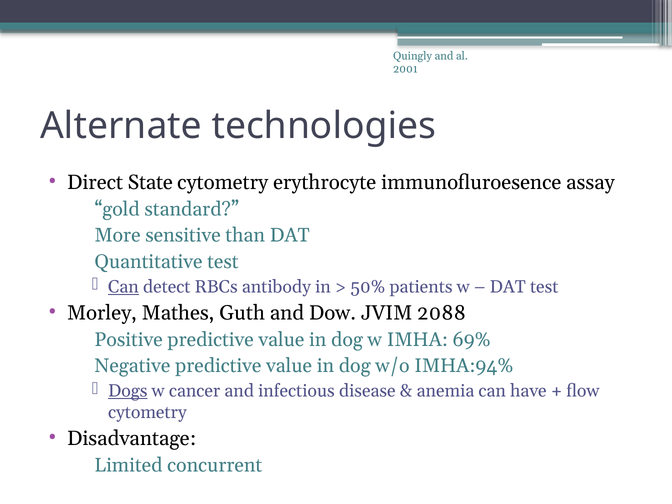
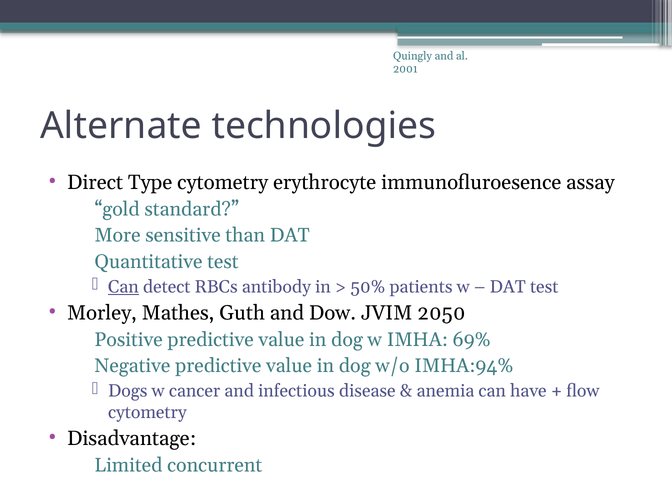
State: State -> Type
2088: 2088 -> 2050
Dogs underline: present -> none
